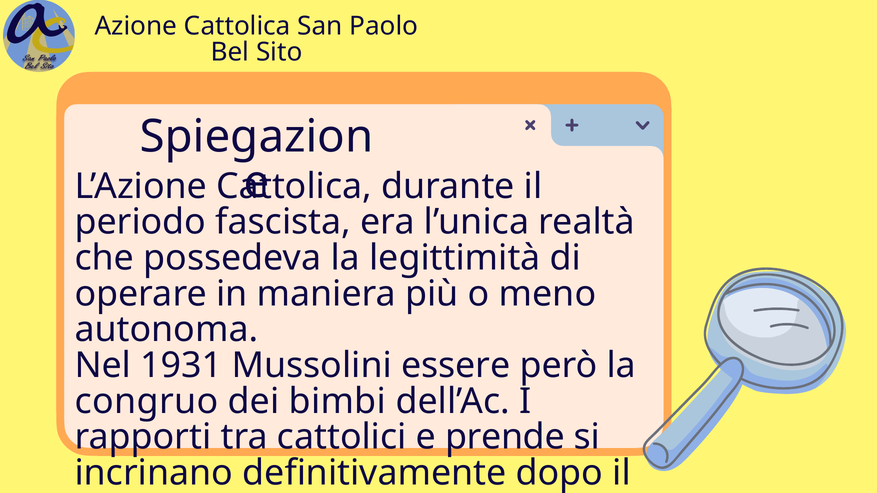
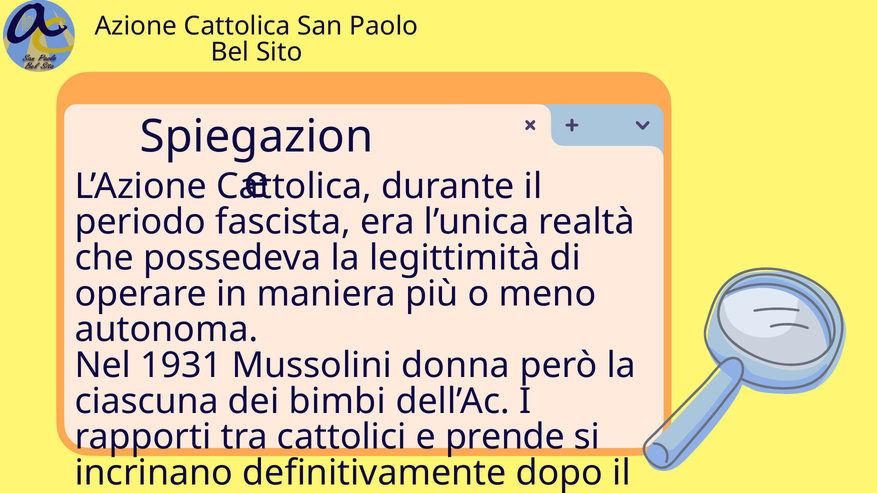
essere: essere -> donna
congruo: congruo -> ciascuna
